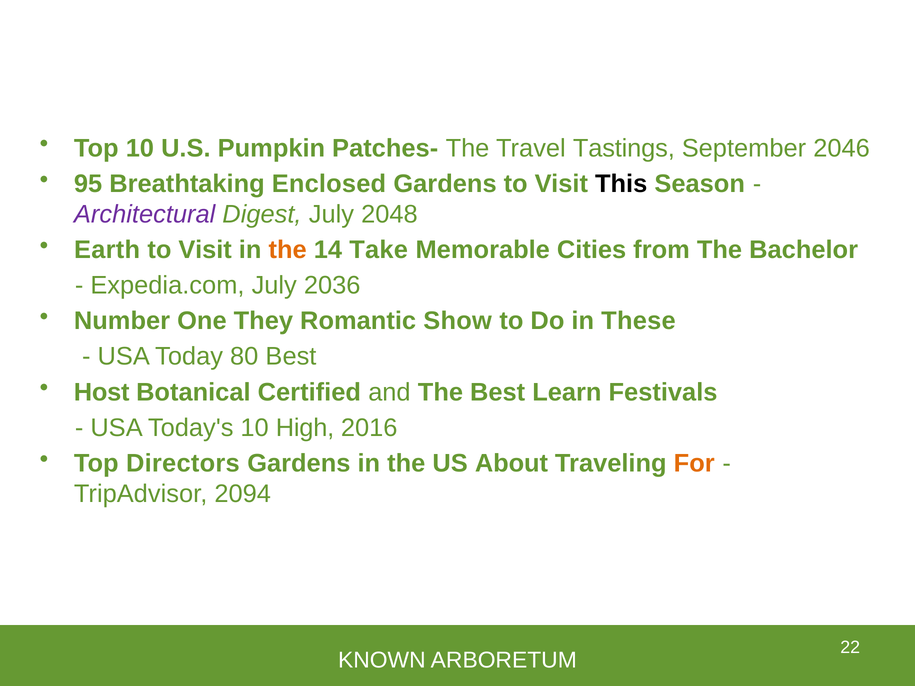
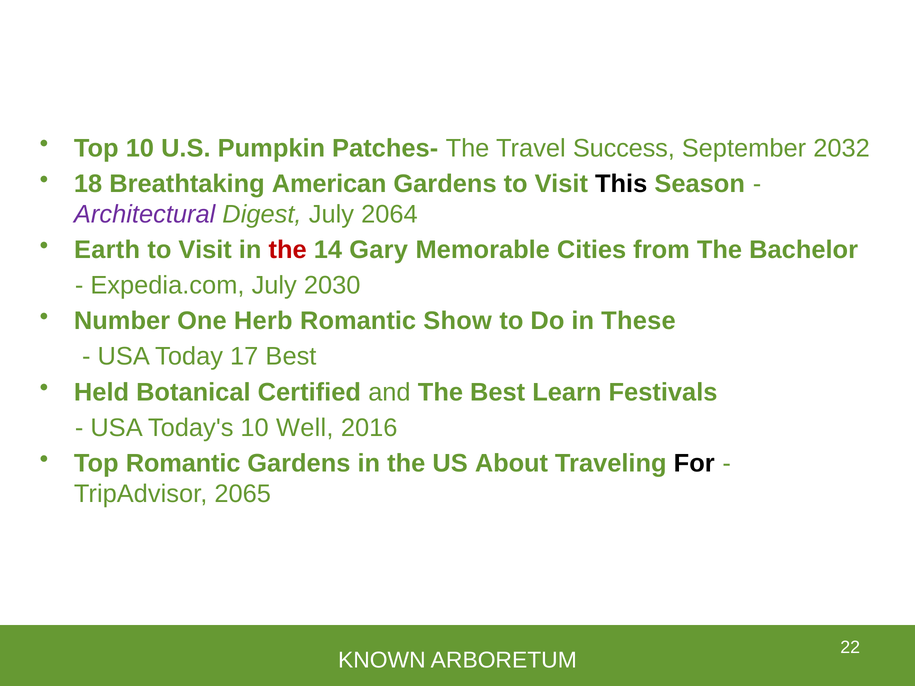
Tastings: Tastings -> Success
2046: 2046 -> 2032
95: 95 -> 18
Enclosed: Enclosed -> American
2048: 2048 -> 2064
the at (288, 250) colour: orange -> red
Take: Take -> Gary
2036: 2036 -> 2030
They: They -> Herb
80: 80 -> 17
Host: Host -> Held
High: High -> Well
Top Directors: Directors -> Romantic
For colour: orange -> black
2094: 2094 -> 2065
